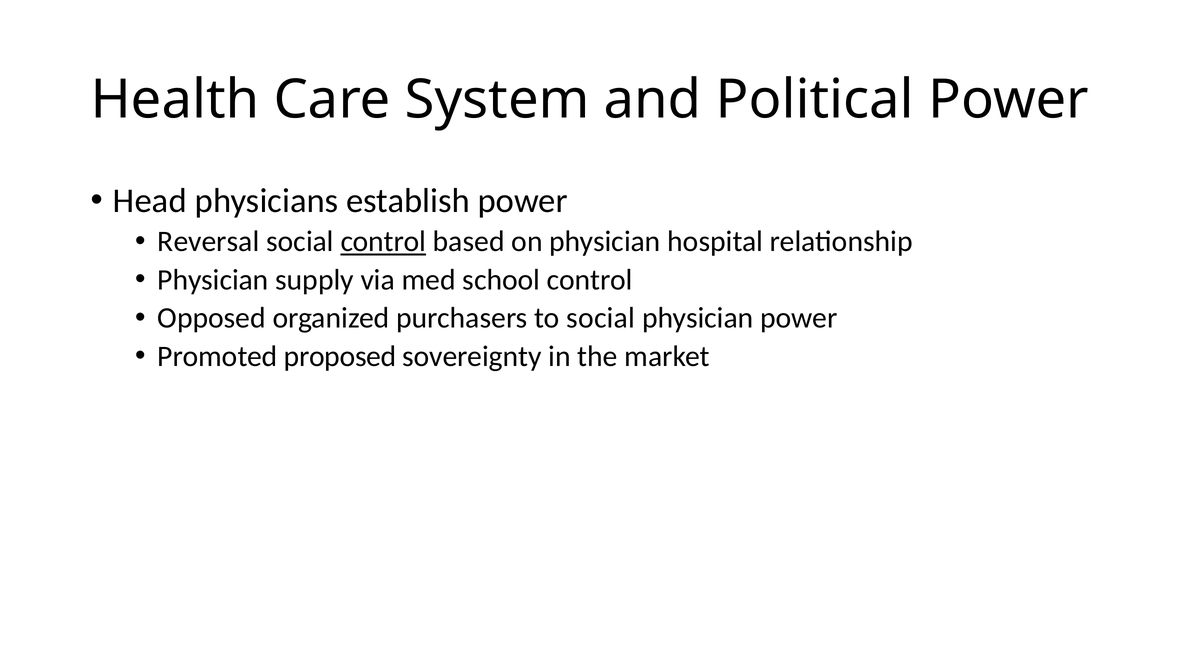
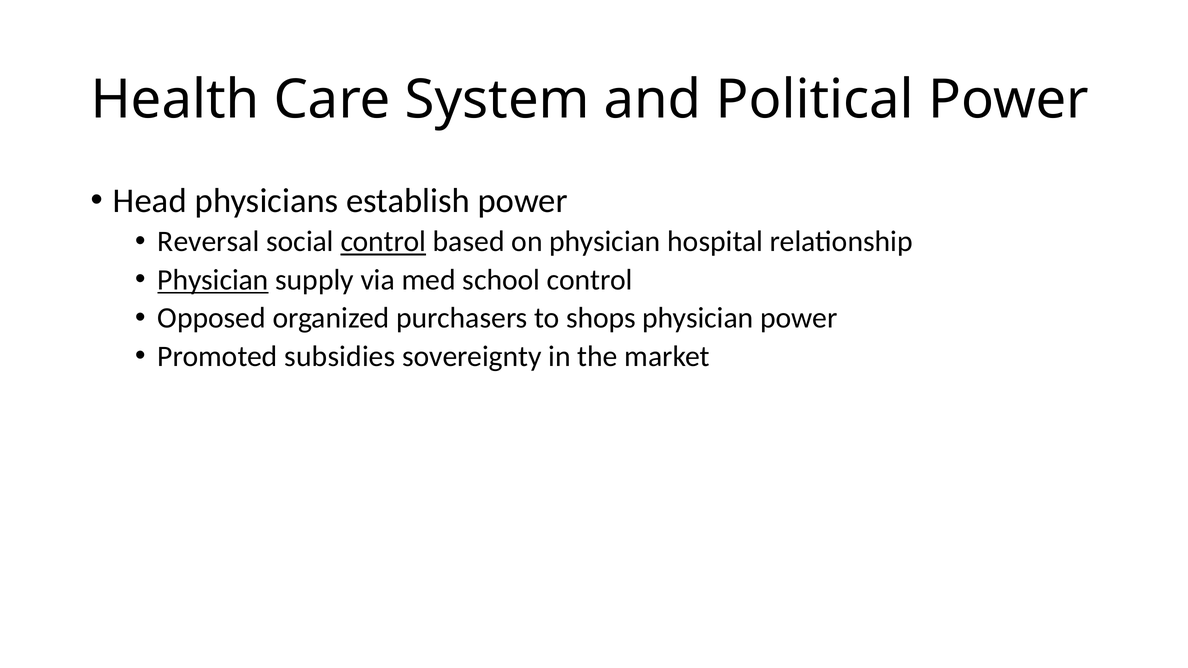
Physician at (213, 280) underline: none -> present
to social: social -> shops
proposed: proposed -> subsidies
